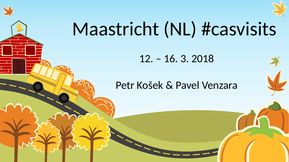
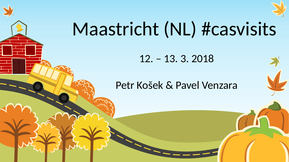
16: 16 -> 13
